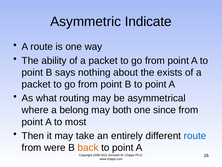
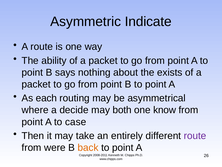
what: what -> each
belong: belong -> decide
since: since -> know
most: most -> case
route at (195, 135) colour: blue -> purple
